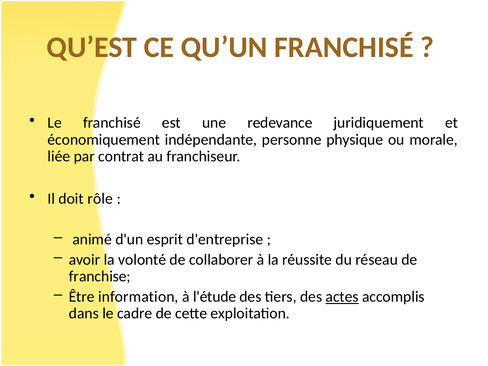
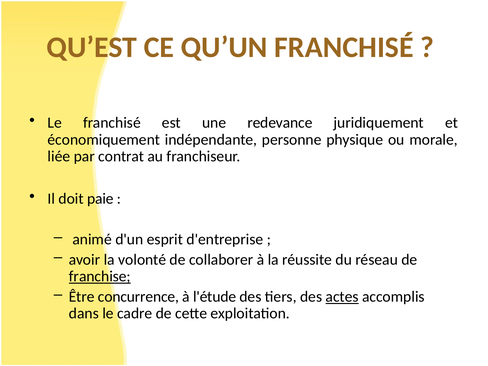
rôle: rôle -> paie
franchise underline: none -> present
information: information -> concurrence
